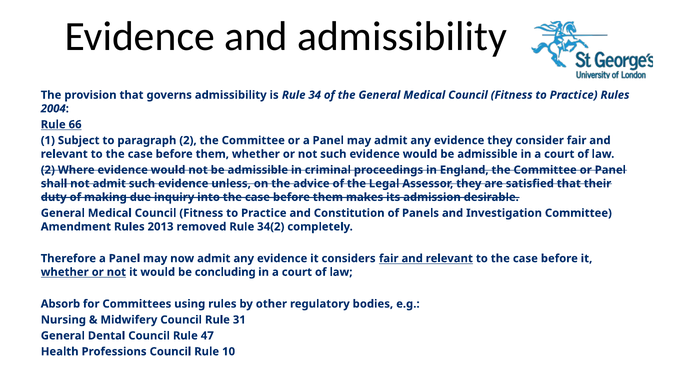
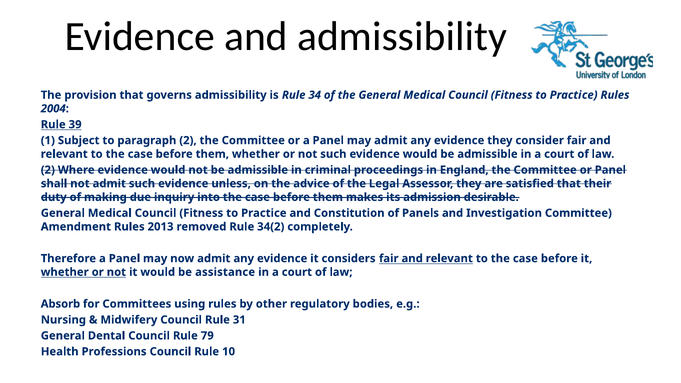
66: 66 -> 39
concluding: concluding -> assistance
47: 47 -> 79
